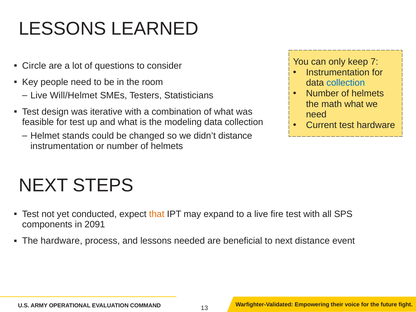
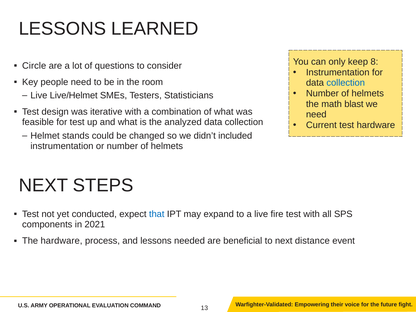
7: 7 -> 8
Will/Helmet: Will/Helmet -> Live/Helmet
math what: what -> blast
modeling: modeling -> analyzed
didn’t distance: distance -> included
that colour: orange -> blue
2091: 2091 -> 2021
